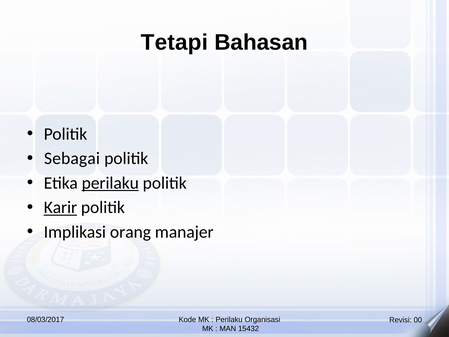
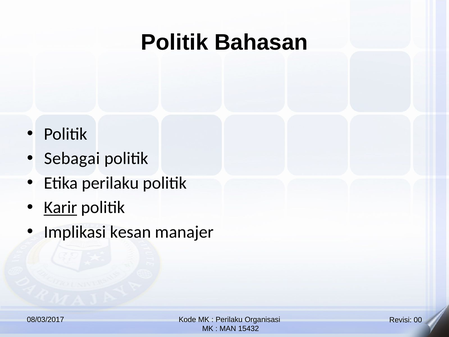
Tetapi at (174, 42): Tetapi -> Politik
perilaku at (110, 183) underline: present -> none
orang: orang -> kesan
